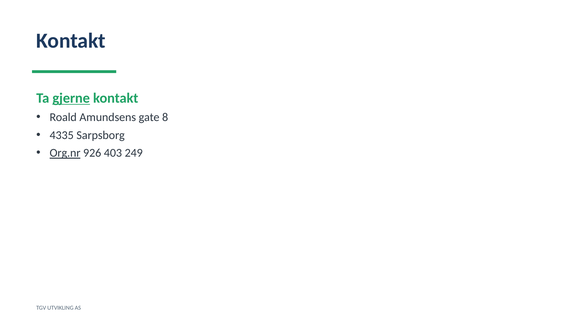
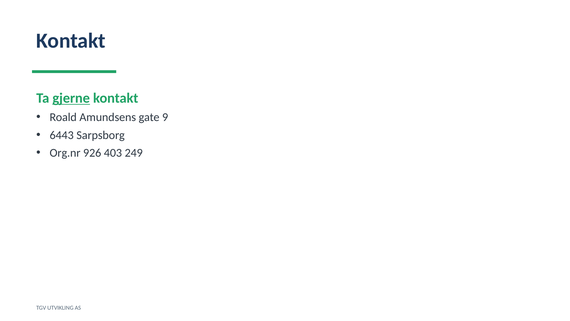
8: 8 -> 9
4335: 4335 -> 6443
Org.nr underline: present -> none
